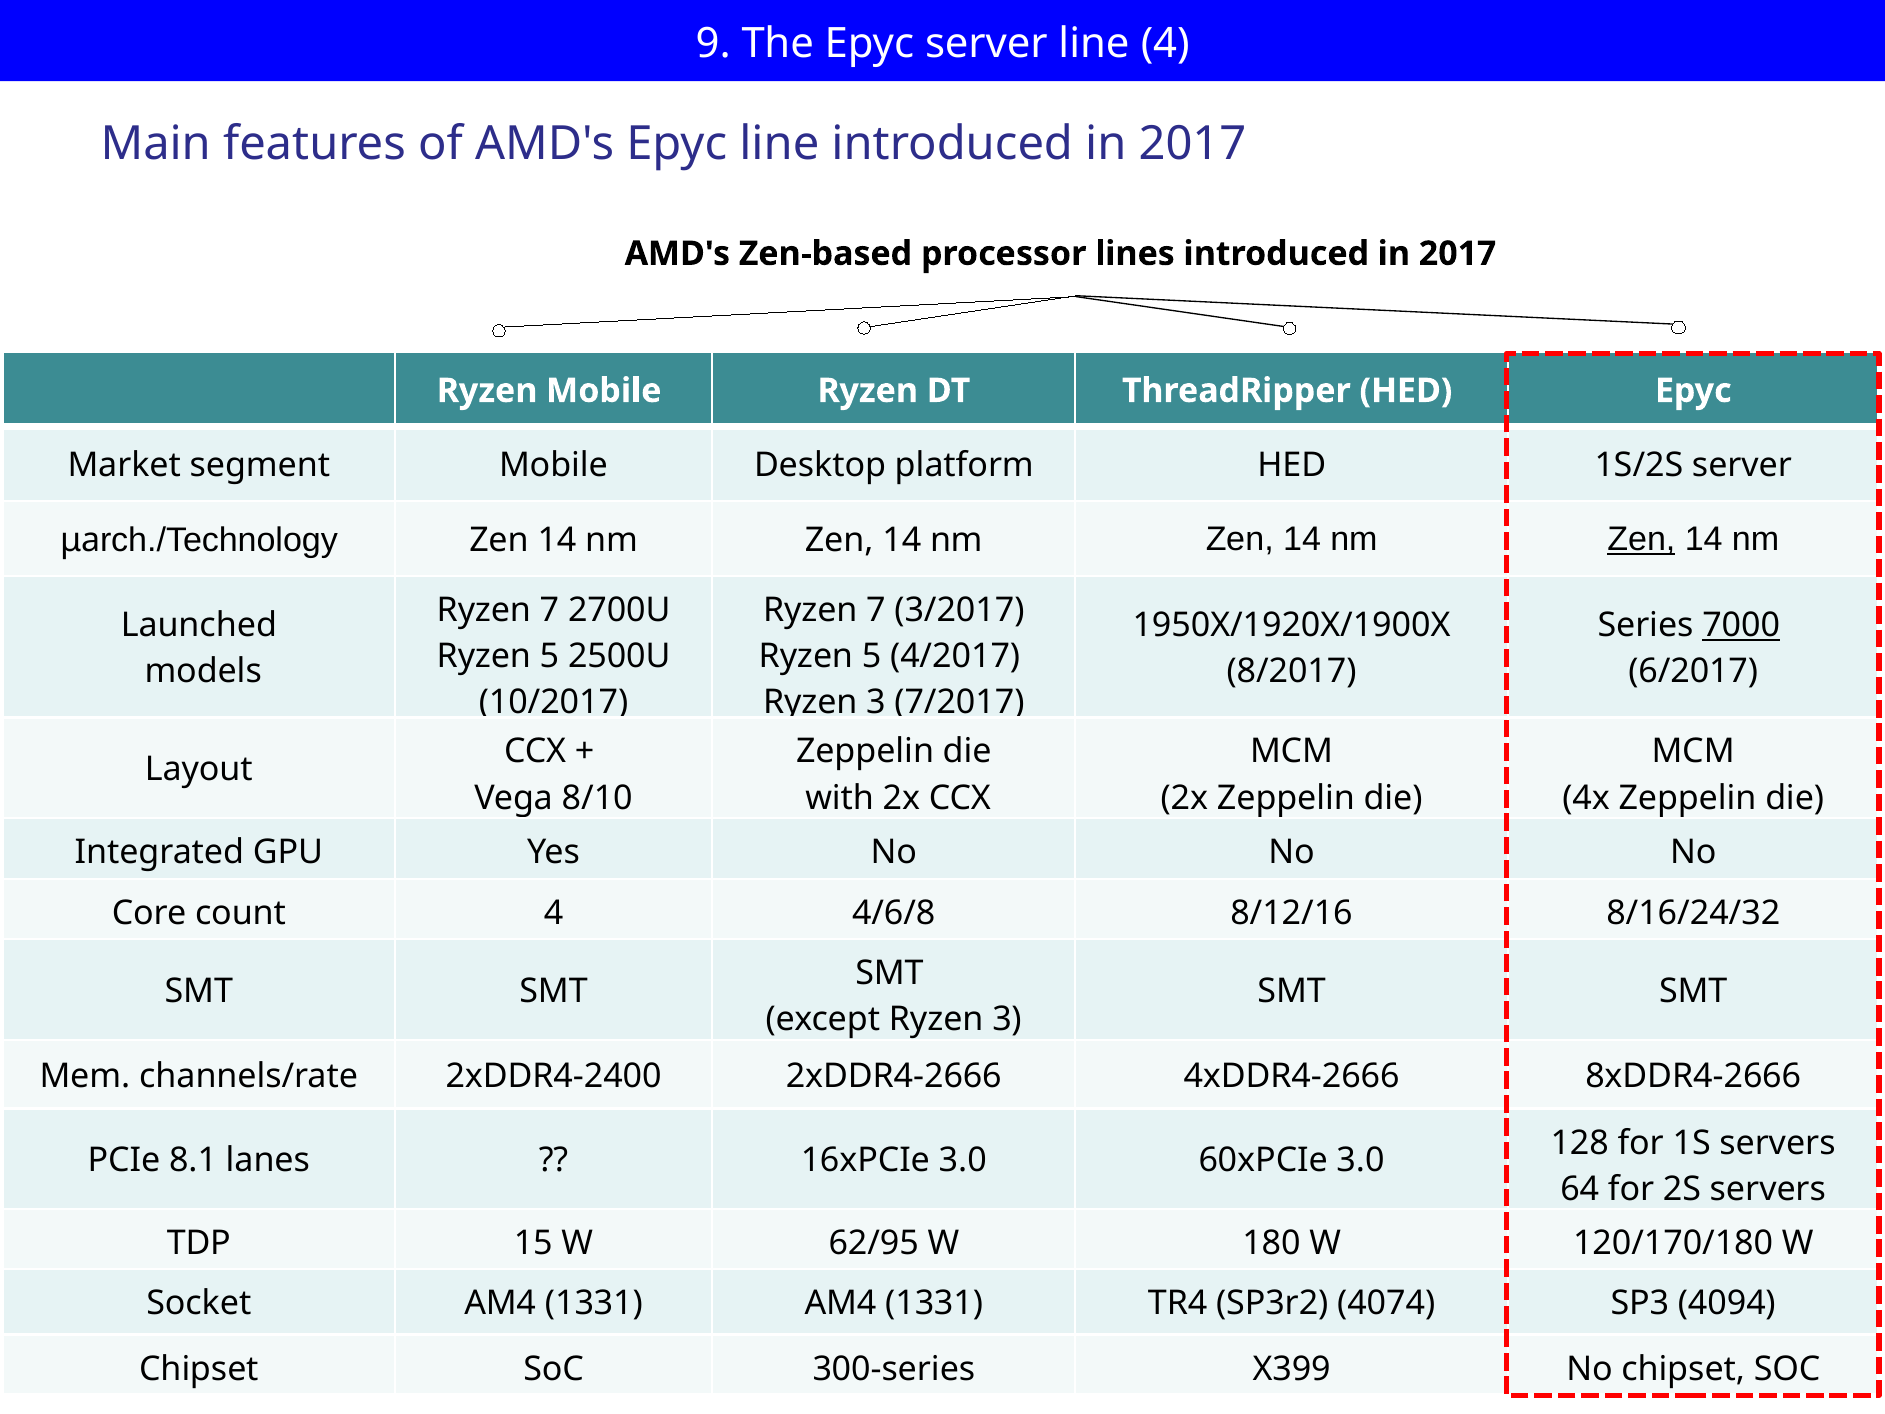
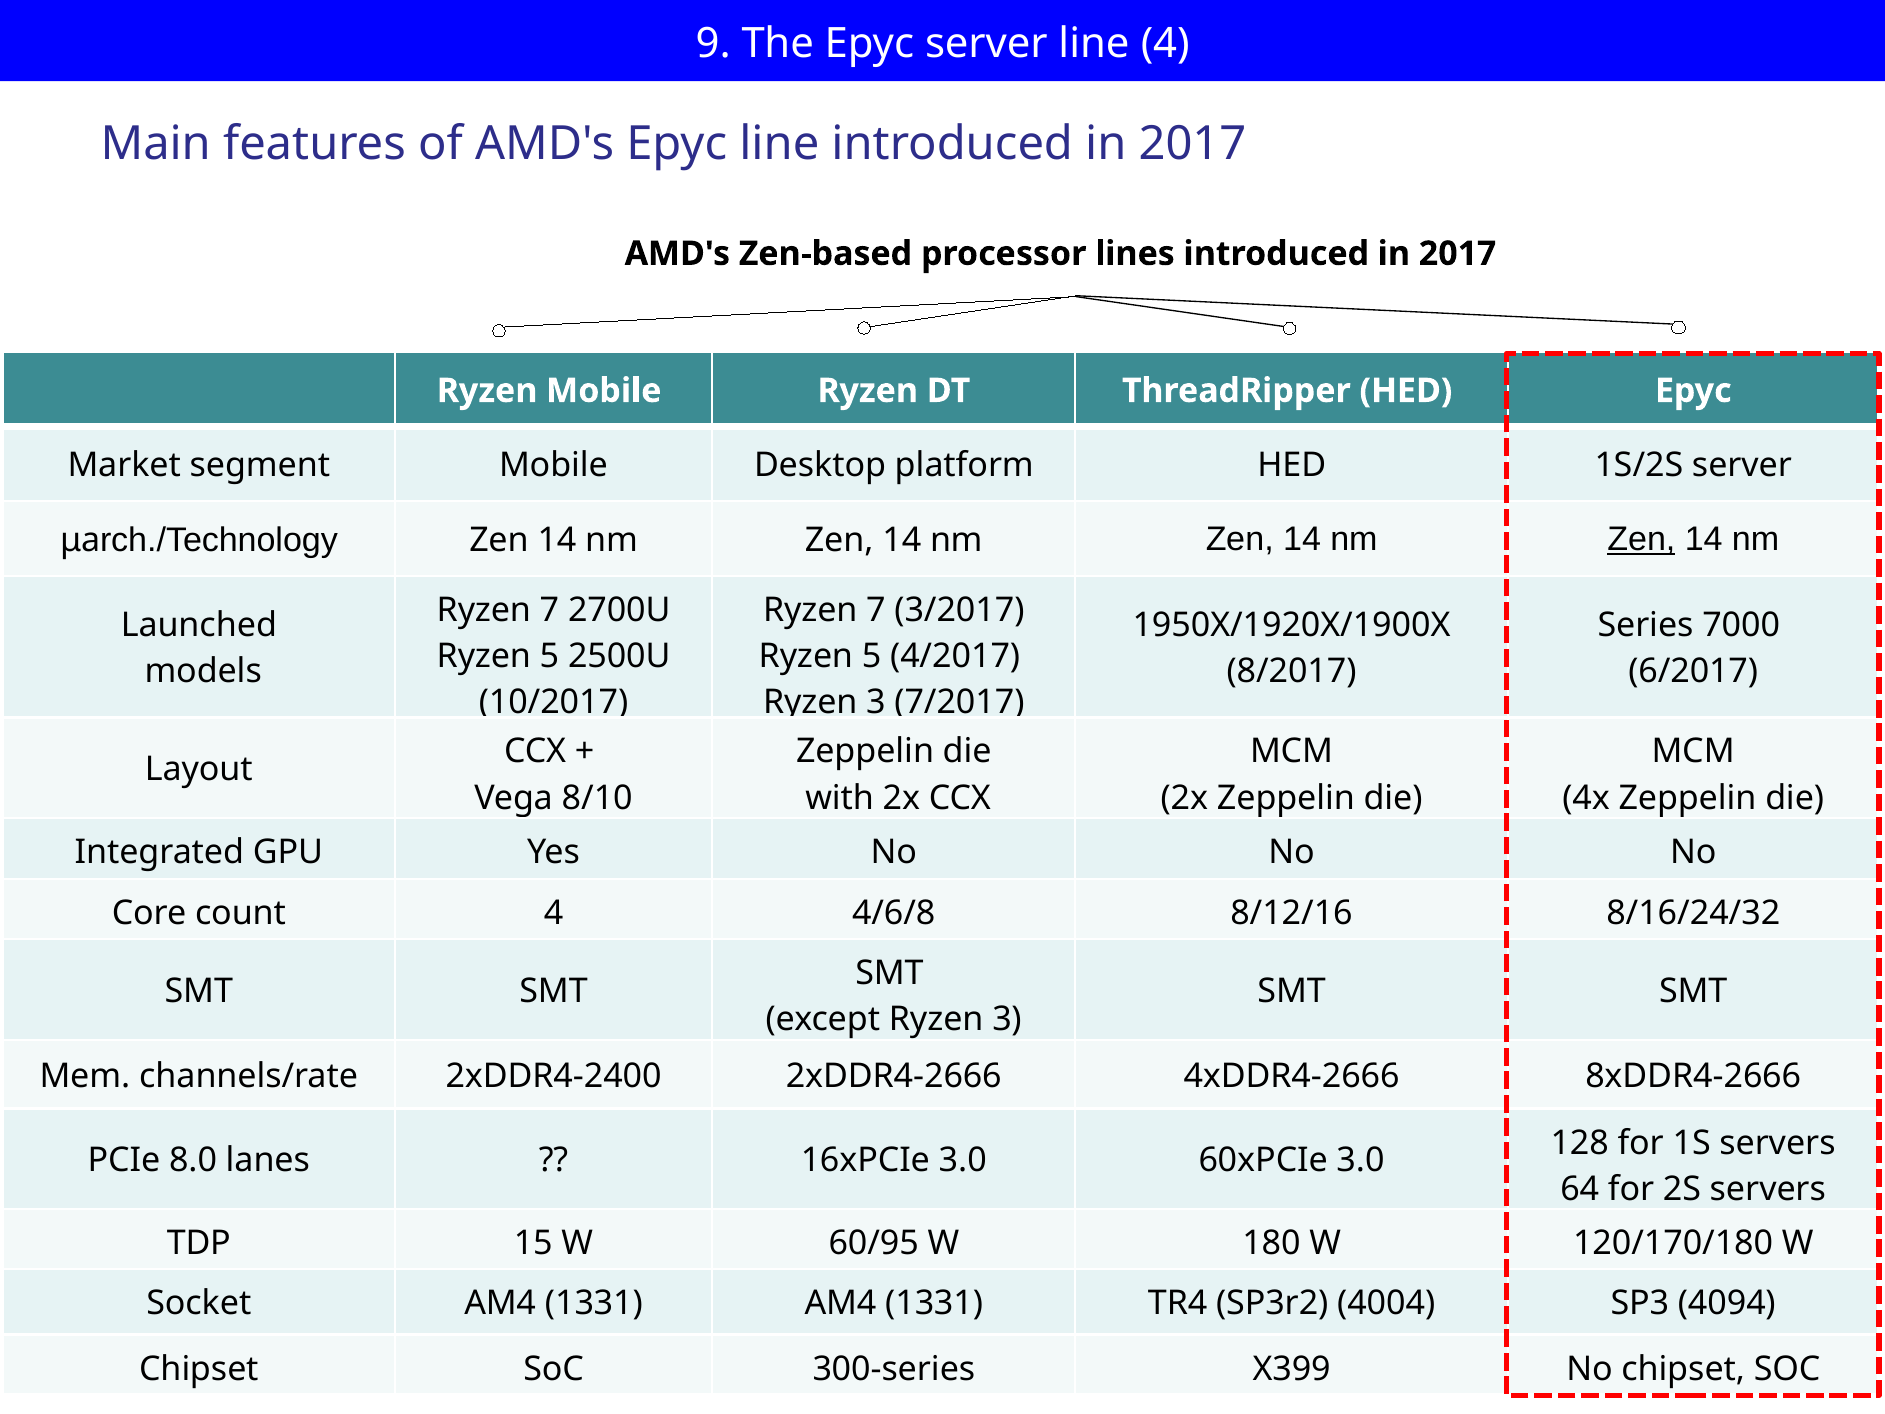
7000 underline: present -> none
8.1: 8.1 -> 8.0
62/95: 62/95 -> 60/95
4074: 4074 -> 4004
